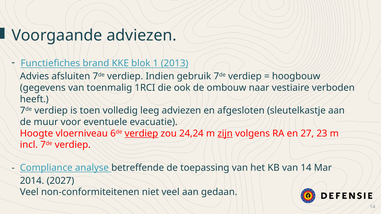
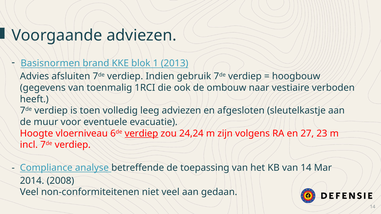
Functiefiches: Functiefiches -> Basisnormen
zijn underline: present -> none
2027: 2027 -> 2008
